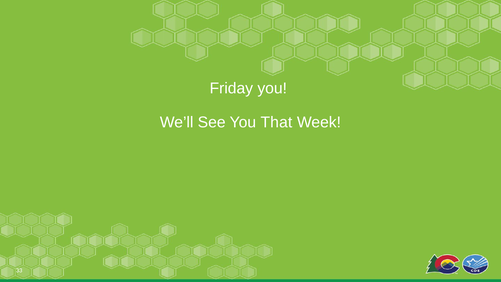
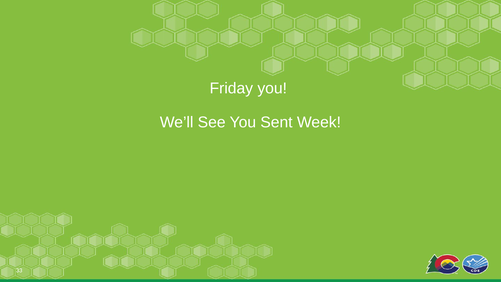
That: That -> Sent
